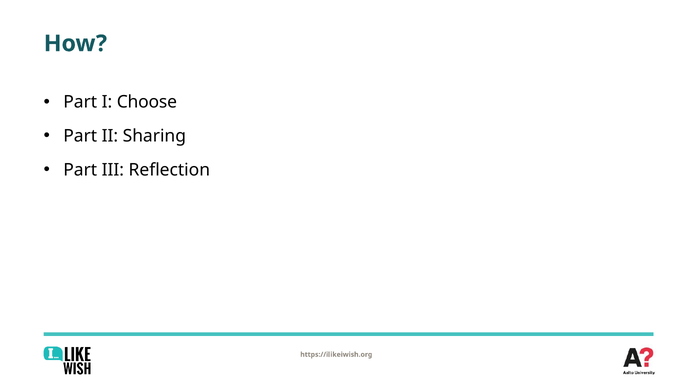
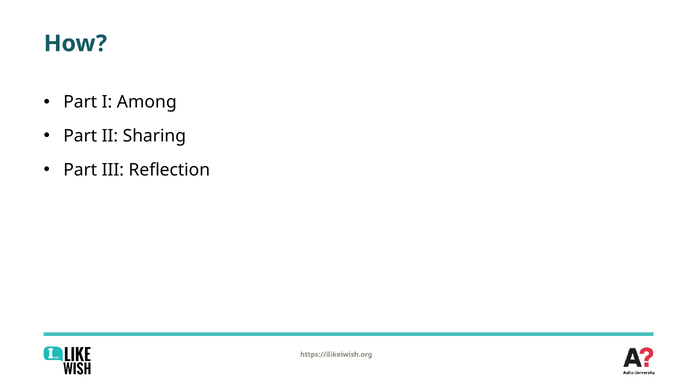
Choose: Choose -> Among
